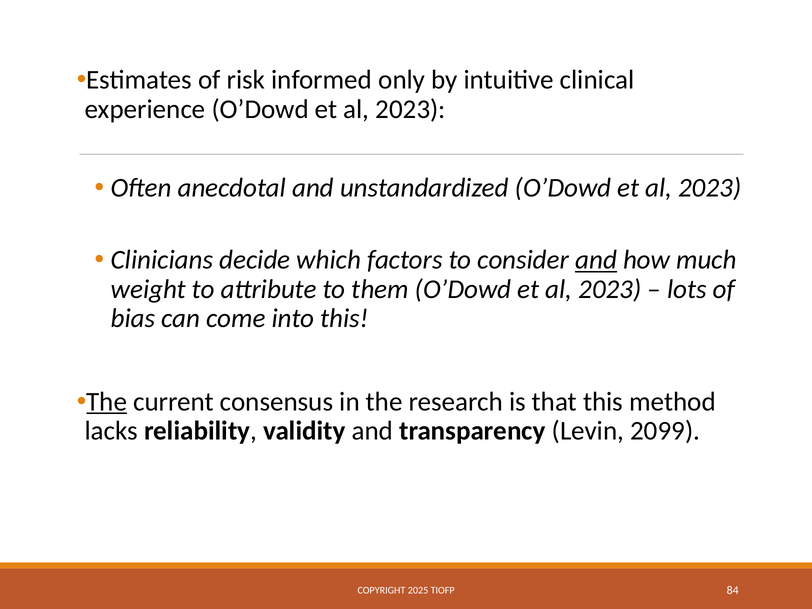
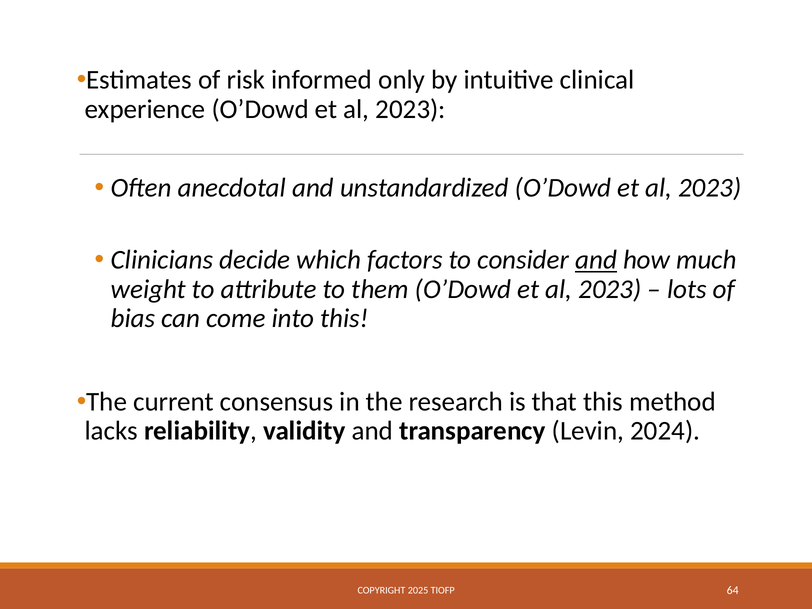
The at (107, 402) underline: present -> none
2099: 2099 -> 2024
84: 84 -> 64
